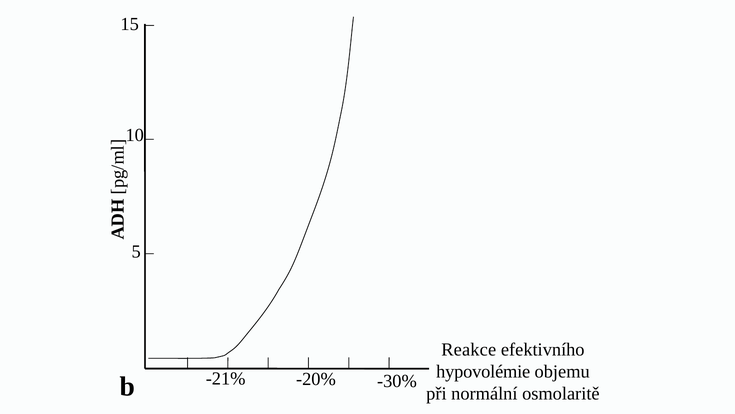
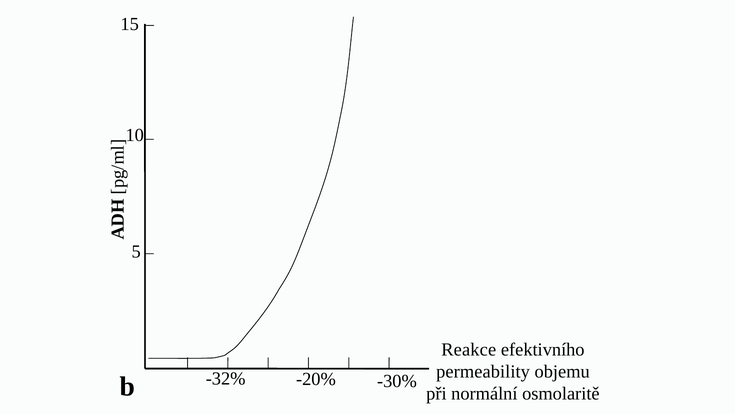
hypovolémie: hypovolémie -> permeability
-21%: -21% -> -32%
